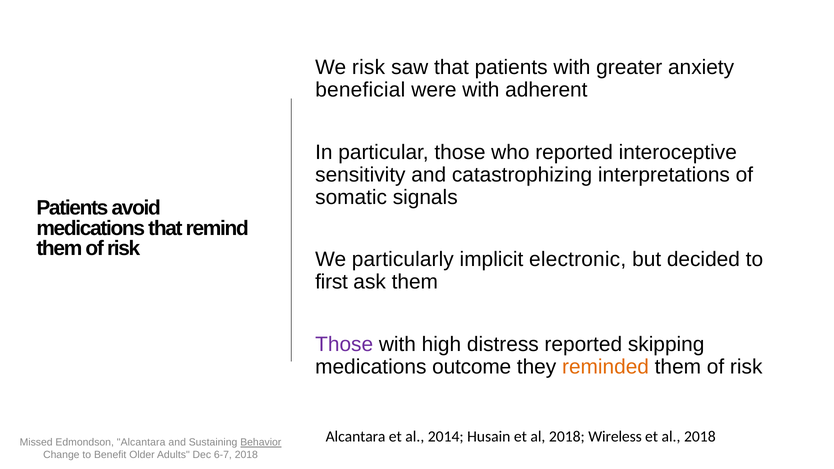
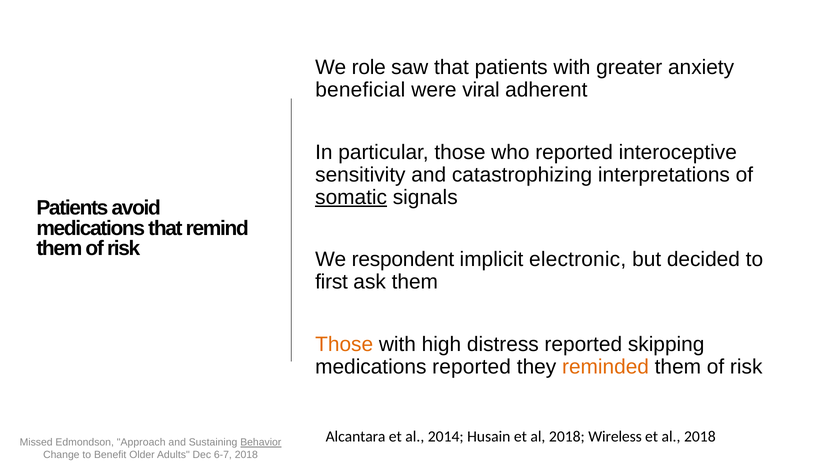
We risk: risk -> role
were with: with -> viral
somatic underline: none -> present
particularly: particularly -> respondent
Those at (344, 345) colour: purple -> orange
medications outcome: outcome -> reported
Edmondson Alcantara: Alcantara -> Approach
